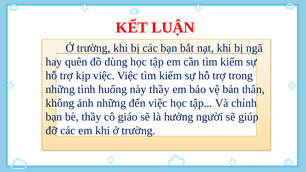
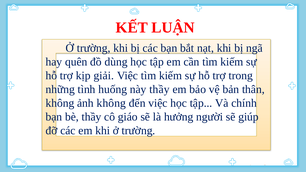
kịp việc: việc -> giải
ảnh những: những -> không
